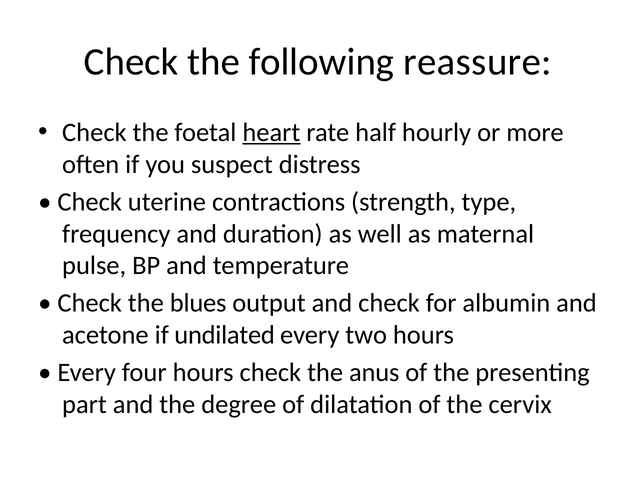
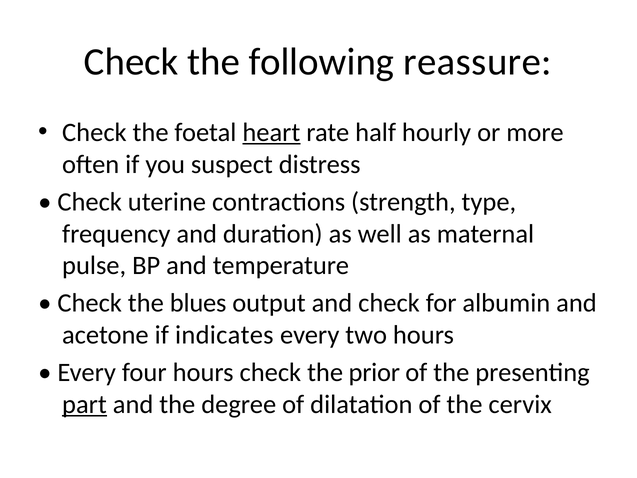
undilated: undilated -> indicates
anus: anus -> prior
part underline: none -> present
